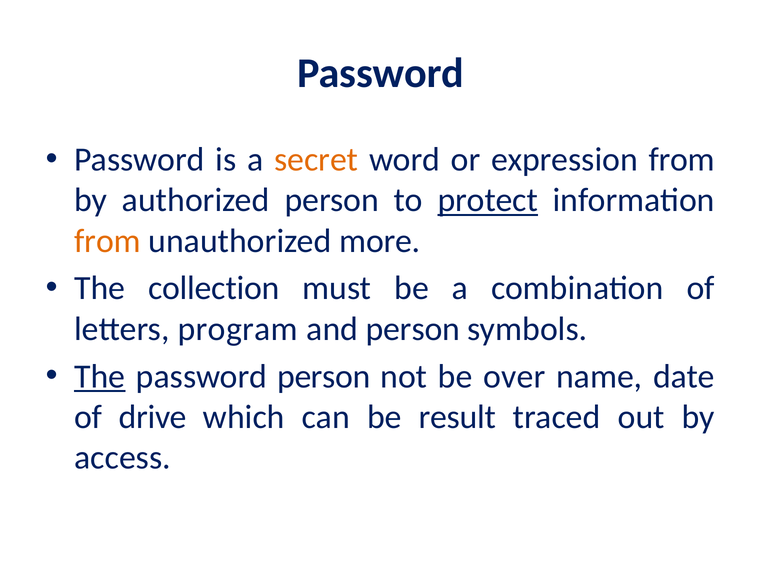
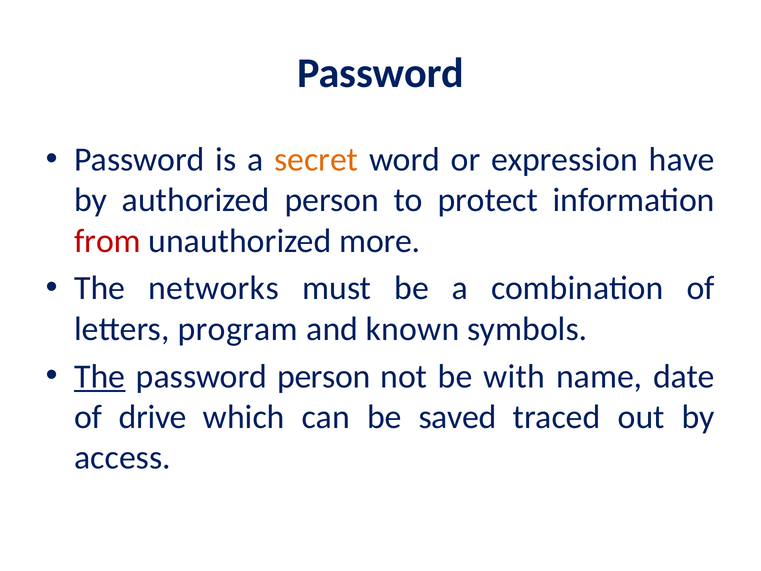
expression from: from -> have
protect underline: present -> none
from at (107, 241) colour: orange -> red
collection: collection -> networks
and person: person -> known
over: over -> with
result: result -> saved
